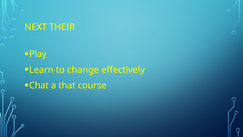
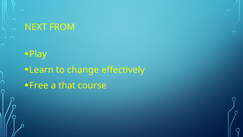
THEIR: THEIR -> FROM
Chat: Chat -> Free
